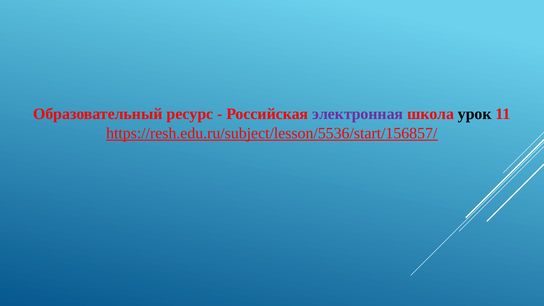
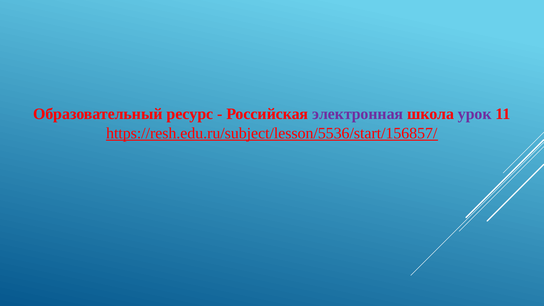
урок colour: black -> purple
